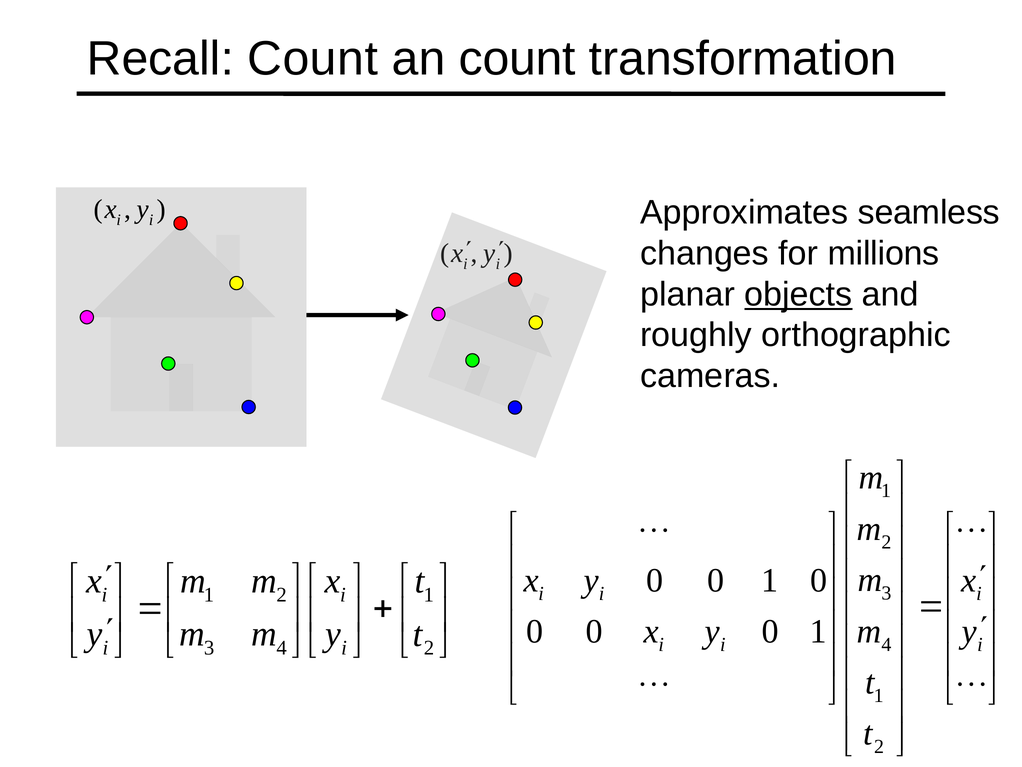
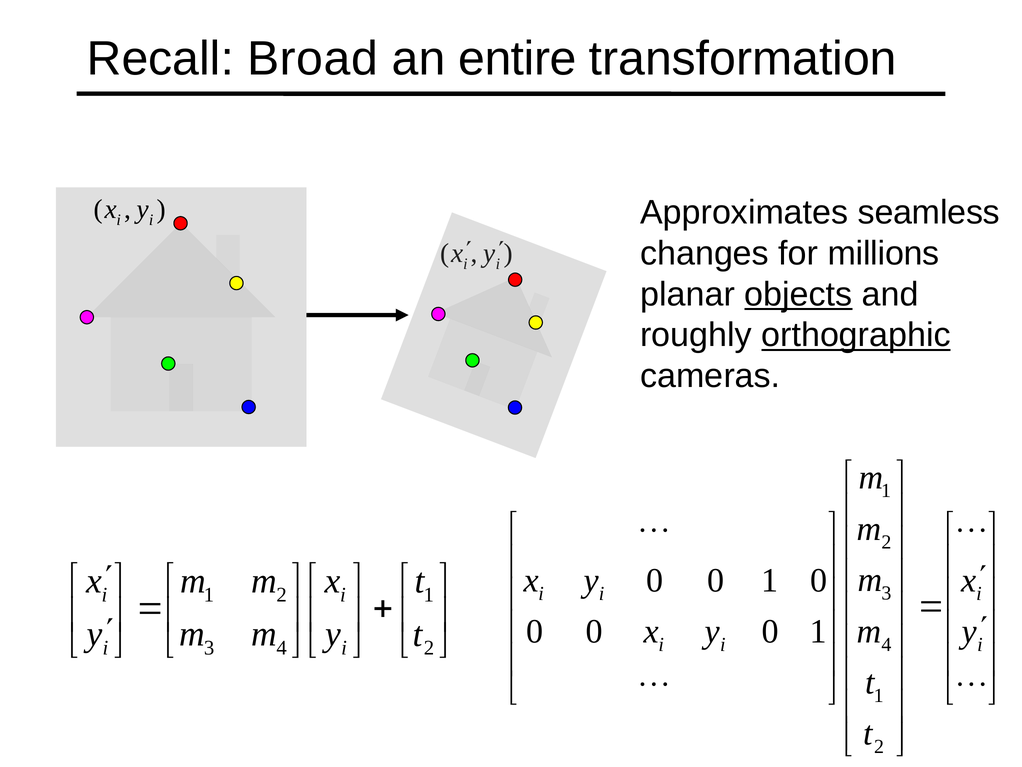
Recall Count: Count -> Broad
an count: count -> entire
orthographic underline: none -> present
